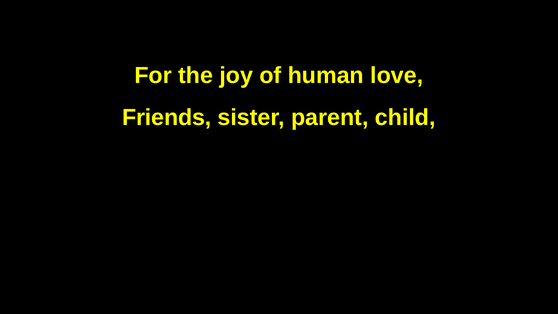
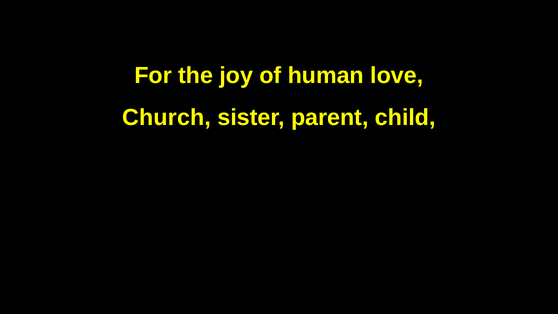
Friends: Friends -> Church
